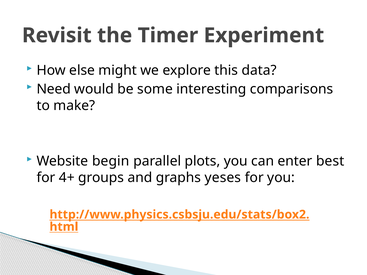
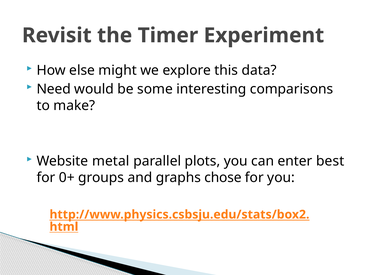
begin: begin -> metal
4+: 4+ -> 0+
yeses: yeses -> chose
